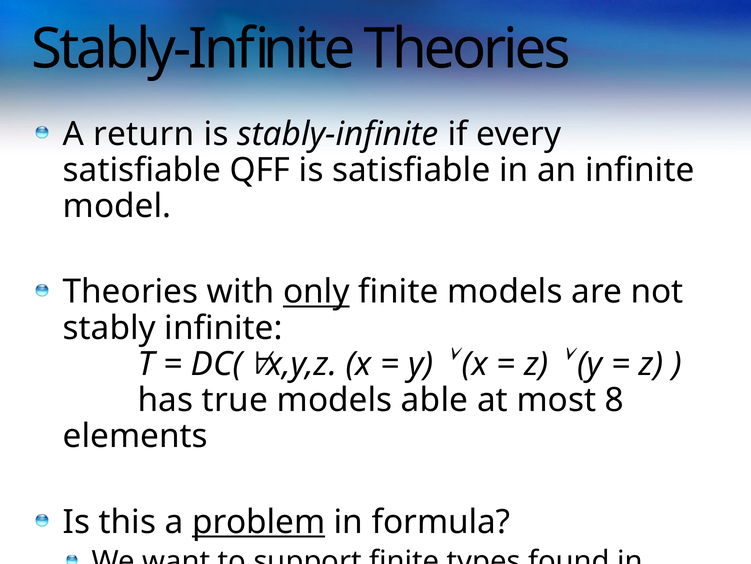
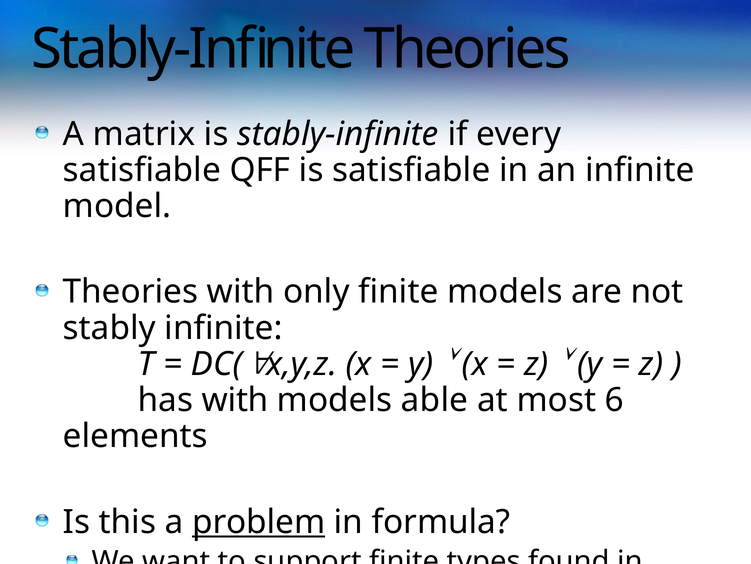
return: return -> matrix
only underline: present -> none
has true: true -> with
8: 8 -> 6
